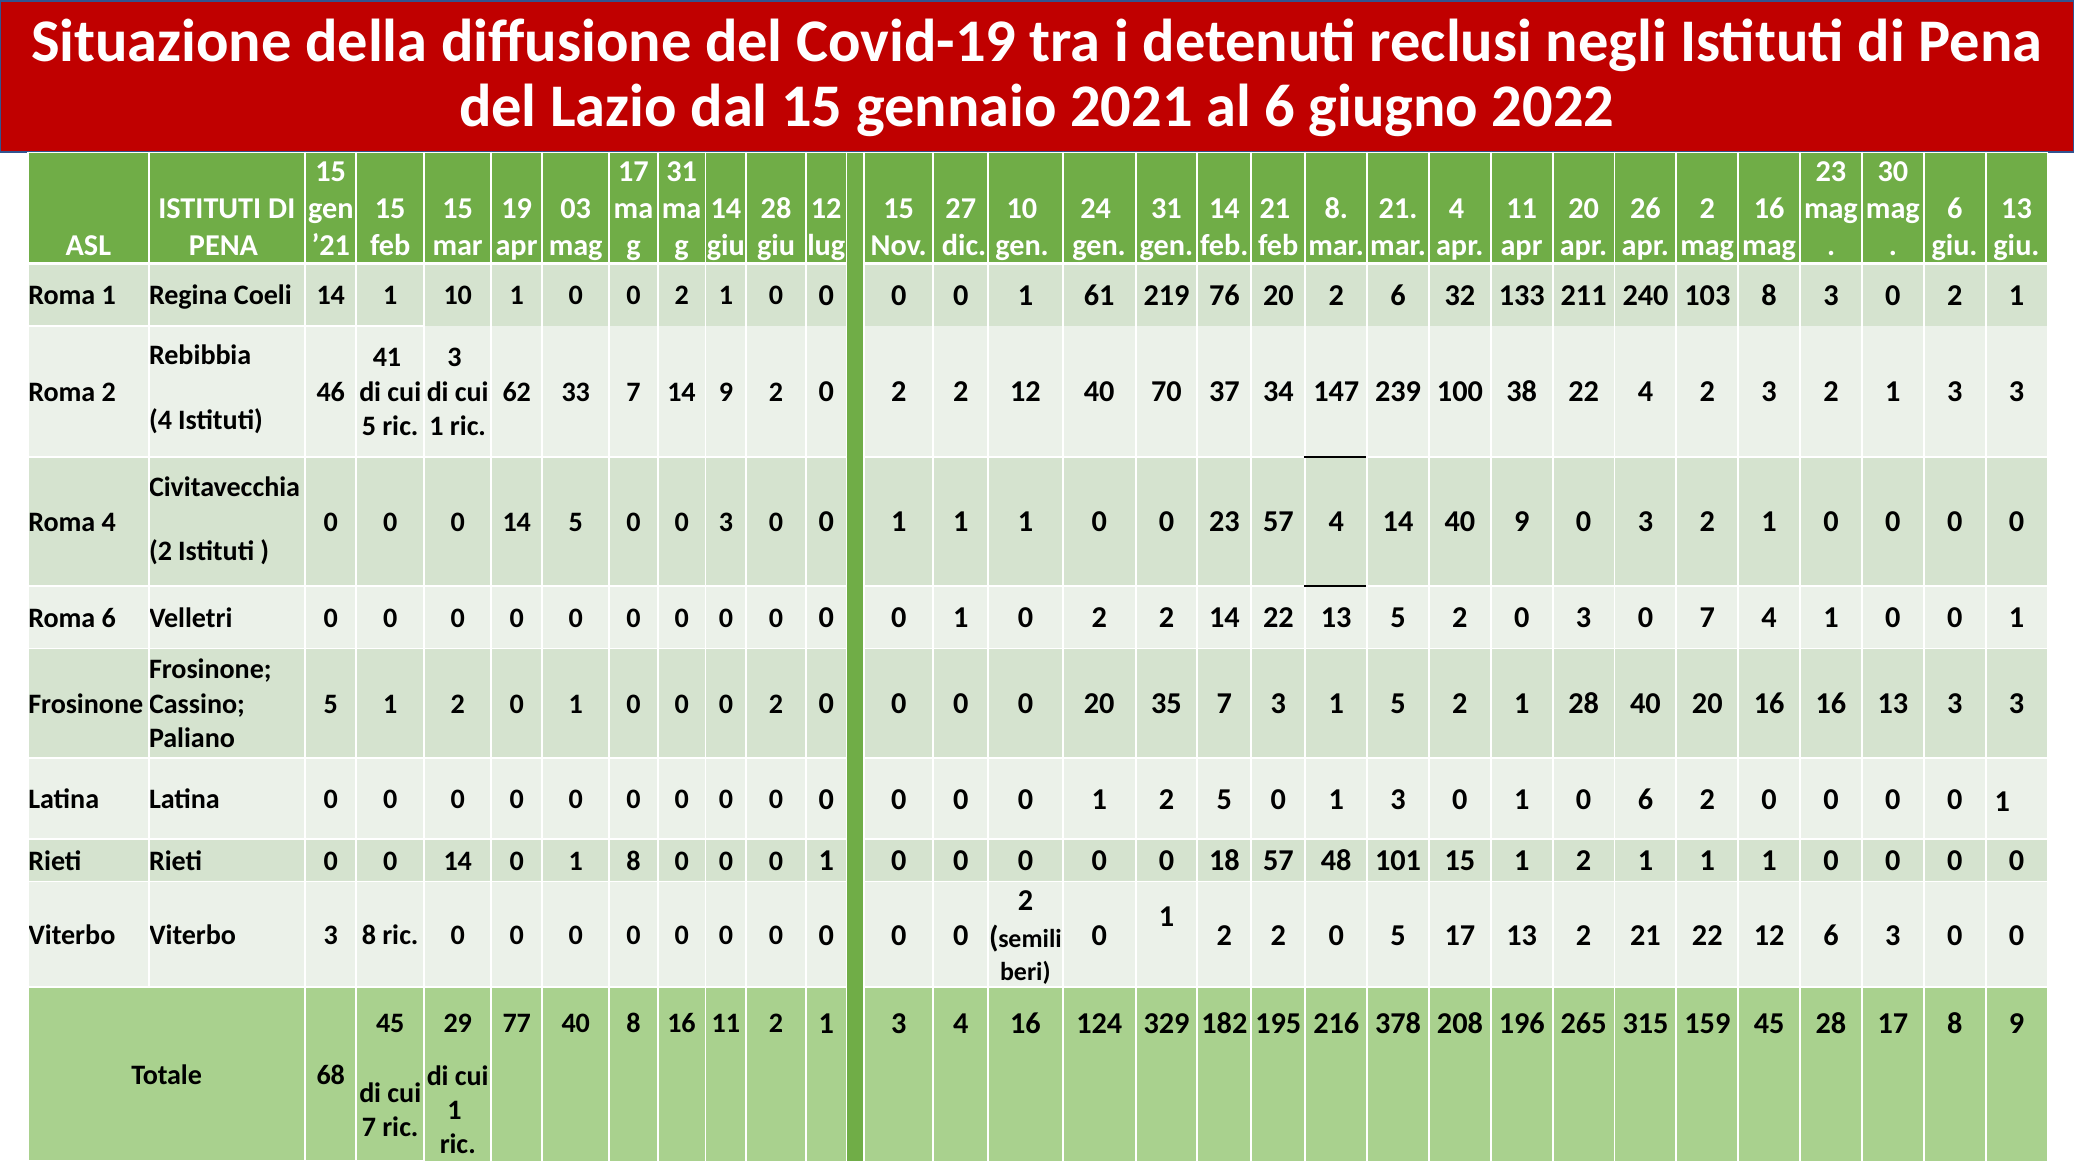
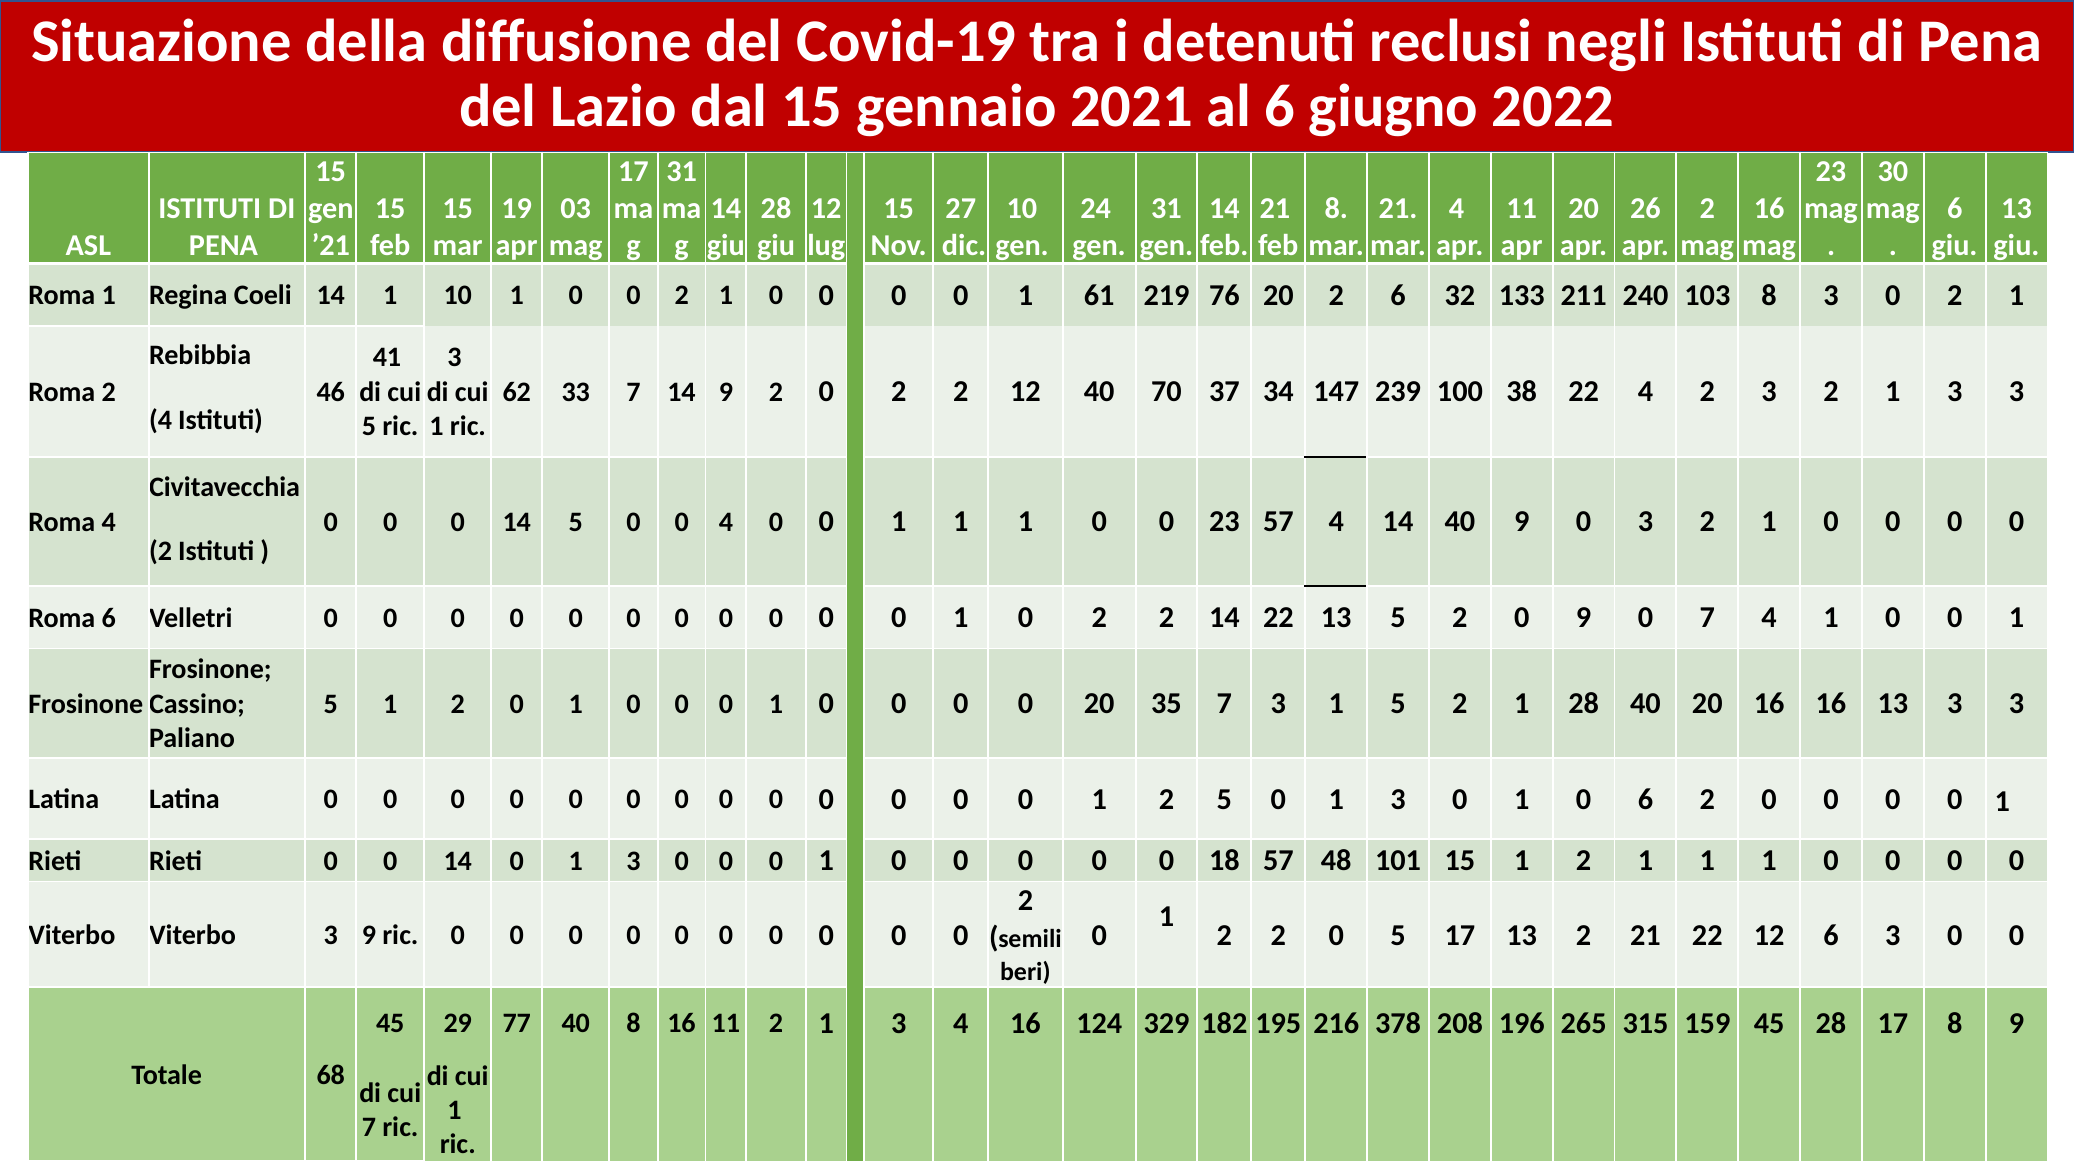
0 0 3: 3 -> 4
2 0 3: 3 -> 9
2 at (776, 704): 2 -> 1
14 0 1 8: 8 -> 3
3 8: 8 -> 9
